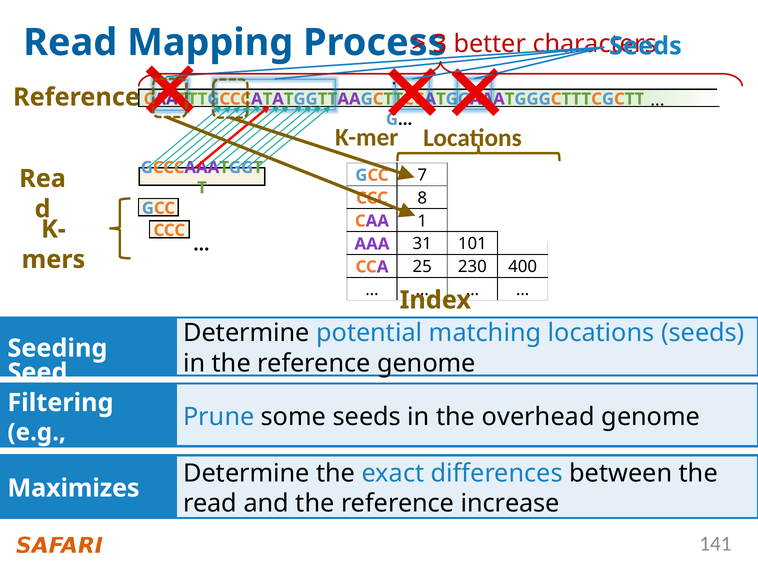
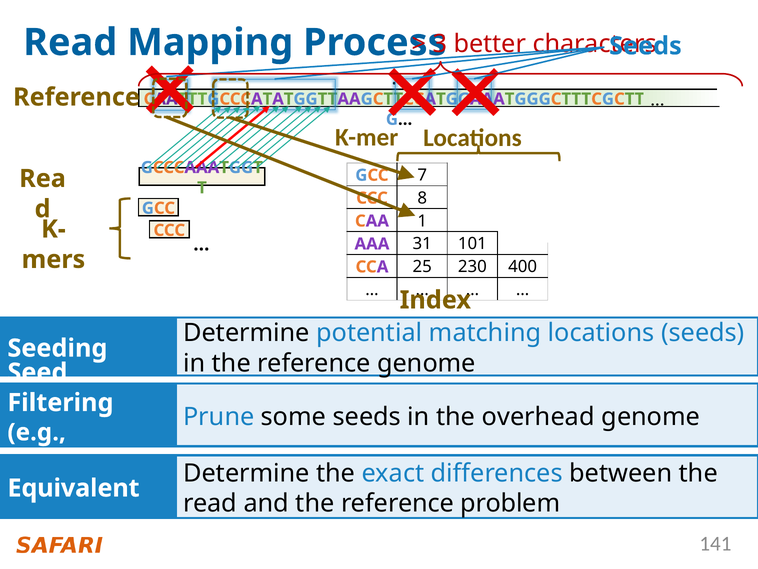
Maximizes: Maximizes -> Equivalent
increase: increase -> problem
